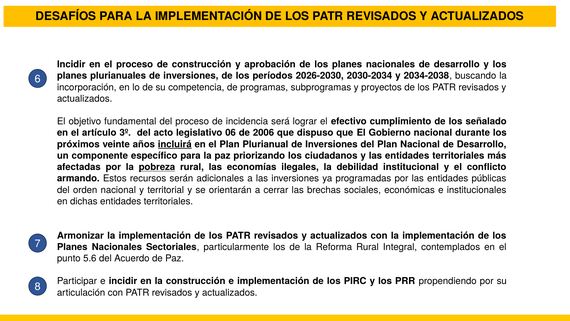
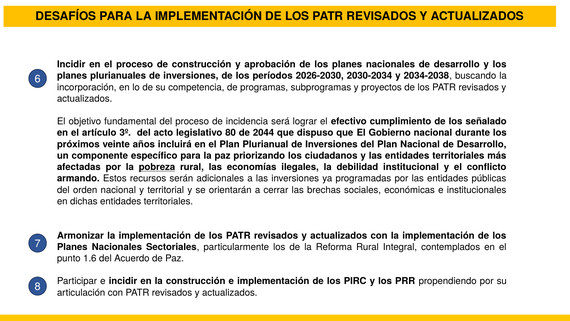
06: 06 -> 80
2006: 2006 -> 2044
incluirá underline: present -> none
5.6: 5.6 -> 1.6
